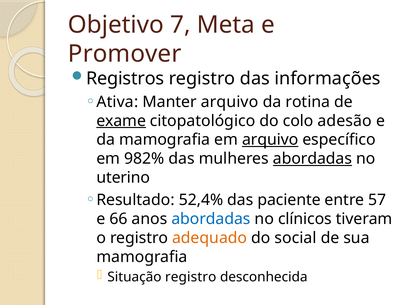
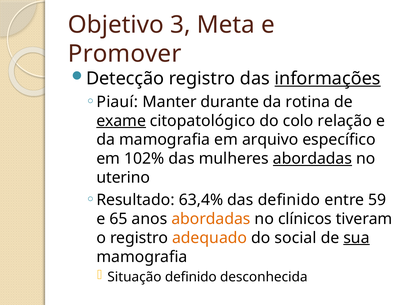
7: 7 -> 3
Registros: Registros -> Detecção
informações underline: none -> present
Ativa: Ativa -> Piauí
Manter arquivo: arquivo -> durante
adesão: adesão -> relação
arquivo at (270, 140) underline: present -> none
982%: 982% -> 102%
52,4%: 52,4% -> 63,4%
das paciente: paciente -> definido
57: 57 -> 59
66: 66 -> 65
abordadas at (211, 219) colour: blue -> orange
sua underline: none -> present
Situação registro: registro -> definido
